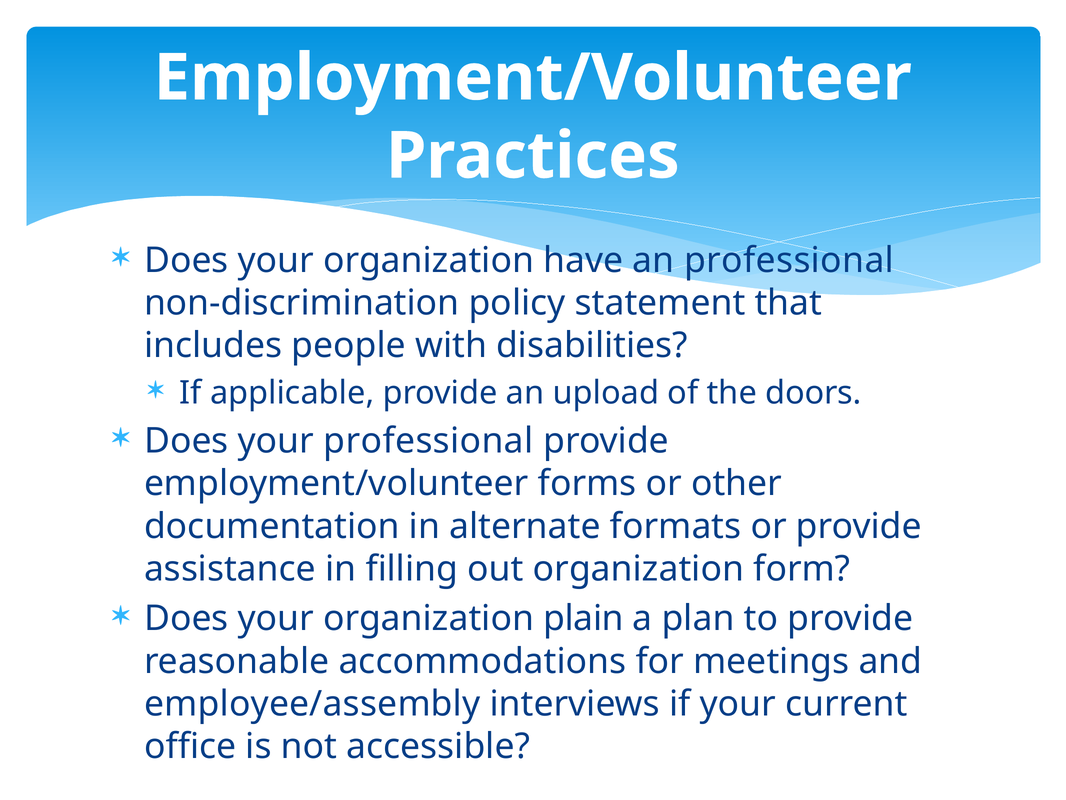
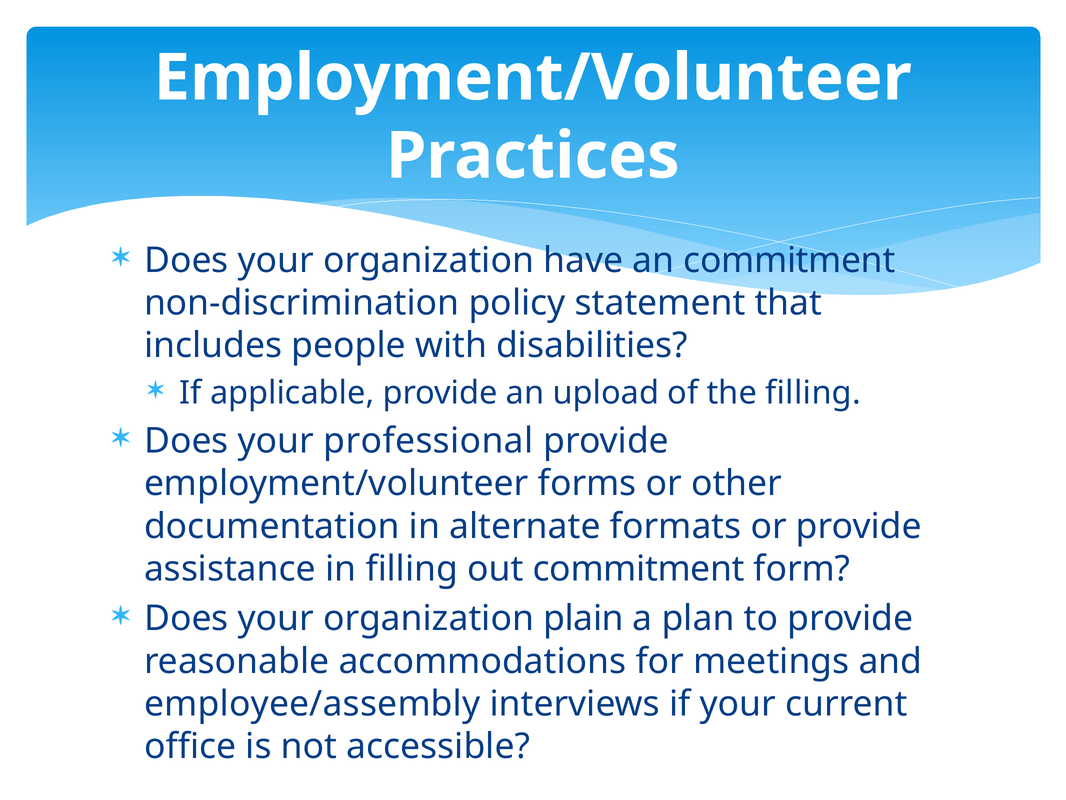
an professional: professional -> commitment
the doors: doors -> filling
out organization: organization -> commitment
